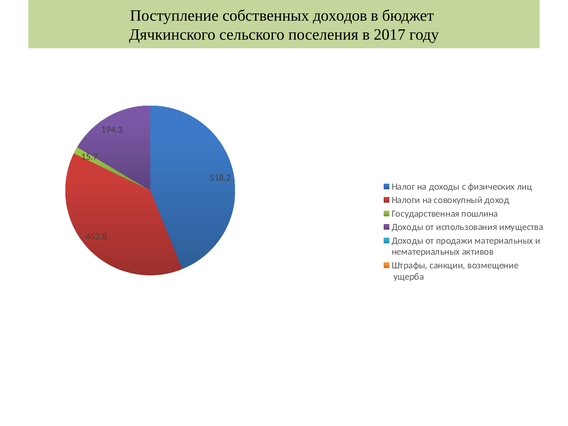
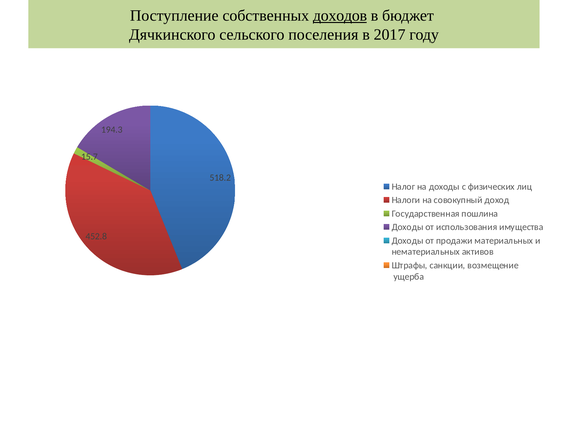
доходов underline: none -> present
